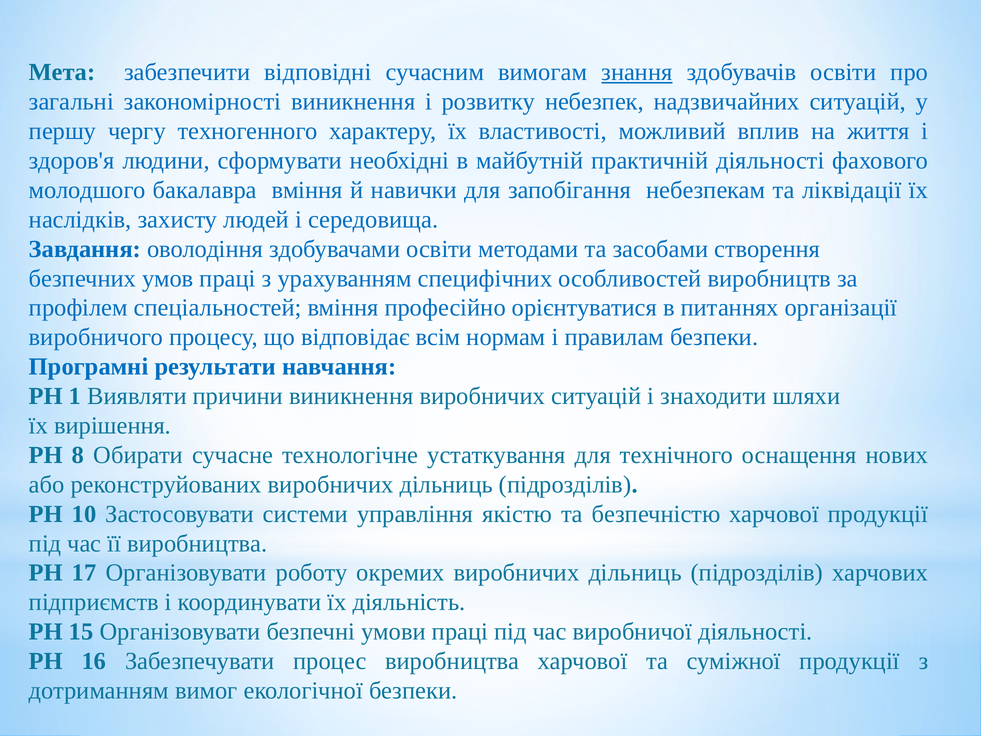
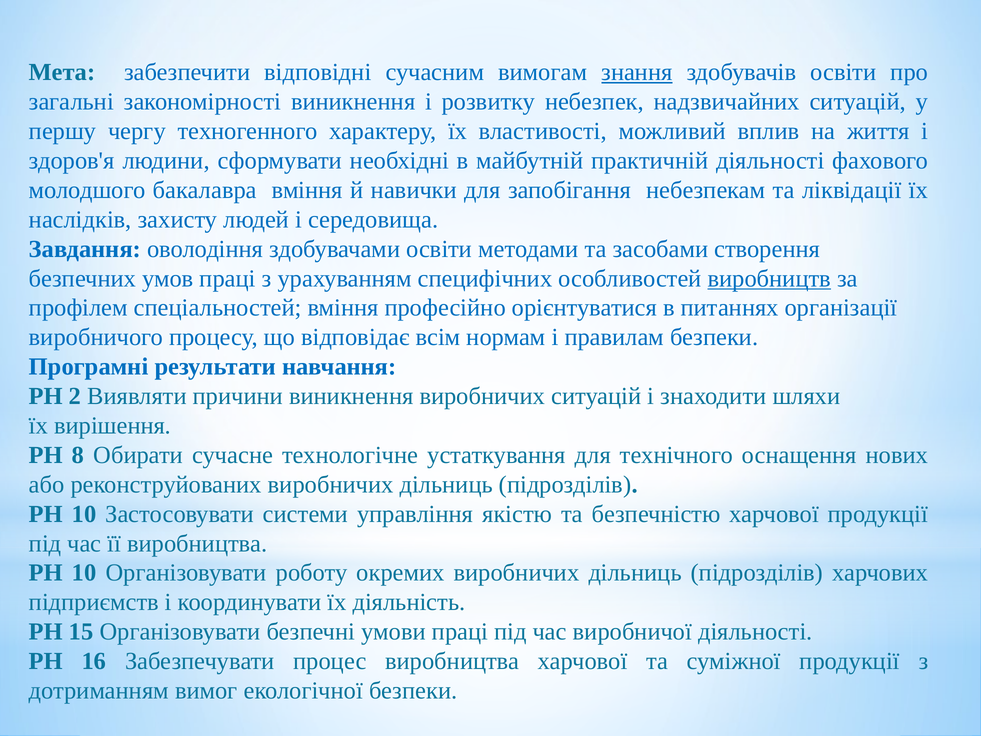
виробництв underline: none -> present
1: 1 -> 2
17 at (84, 573): 17 -> 10
